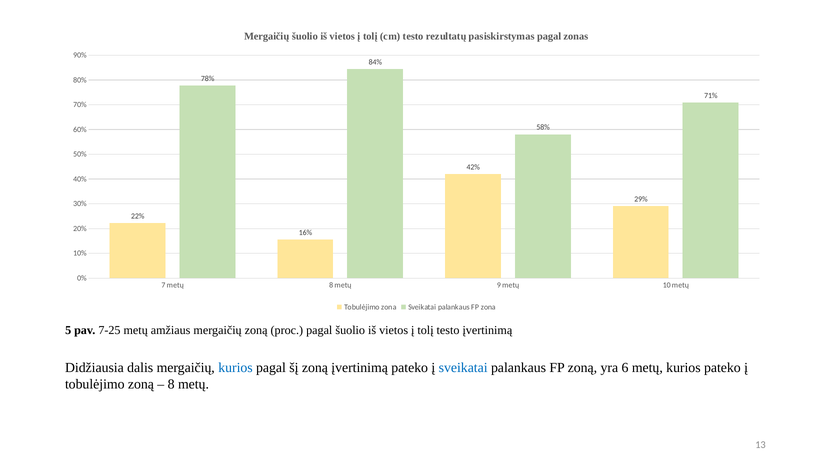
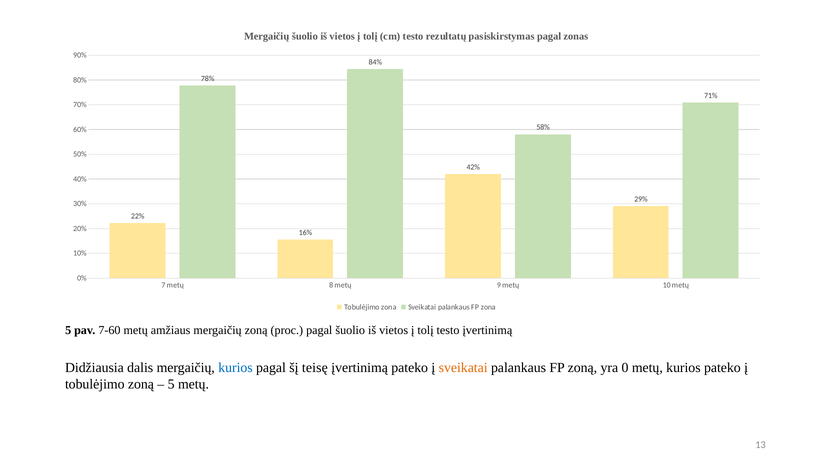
7-25: 7-25 -> 7-60
šį zoną: zoną -> teisę
sveikatai at (463, 368) colour: blue -> orange
6: 6 -> 0
8 at (171, 384): 8 -> 5
